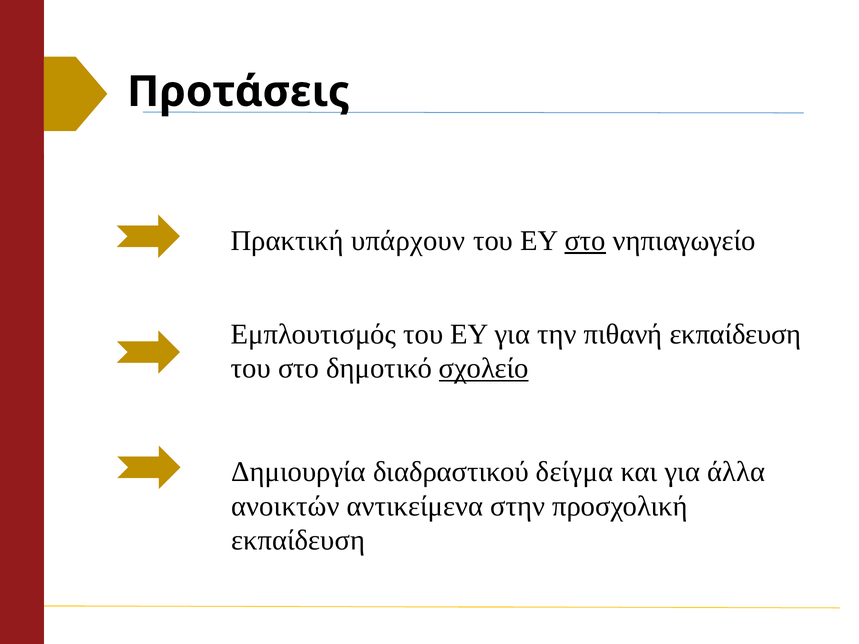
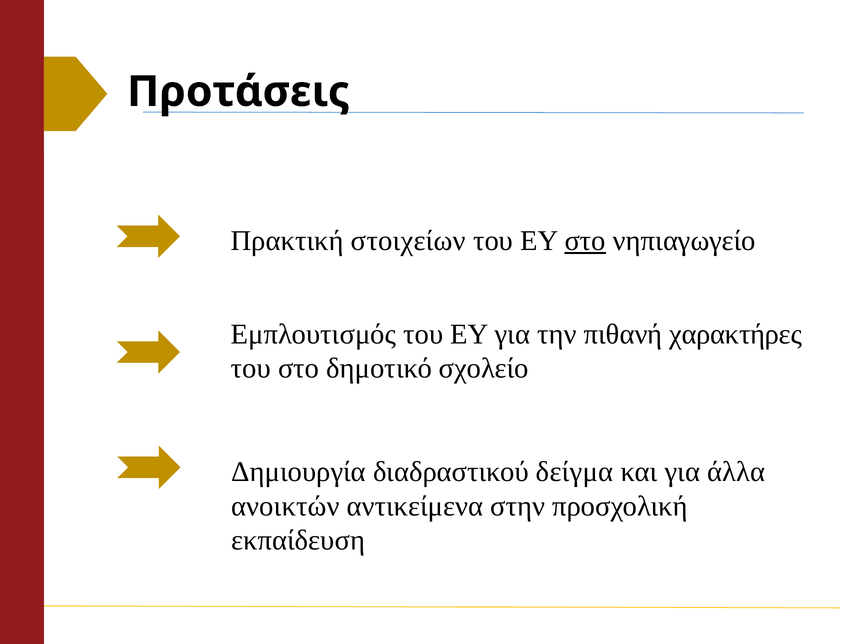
υπάρχουν: υπάρχουν -> στοιχείων
πιθανή εκπαίδευση: εκπαίδευση -> χαρακτήρες
σχολείο underline: present -> none
